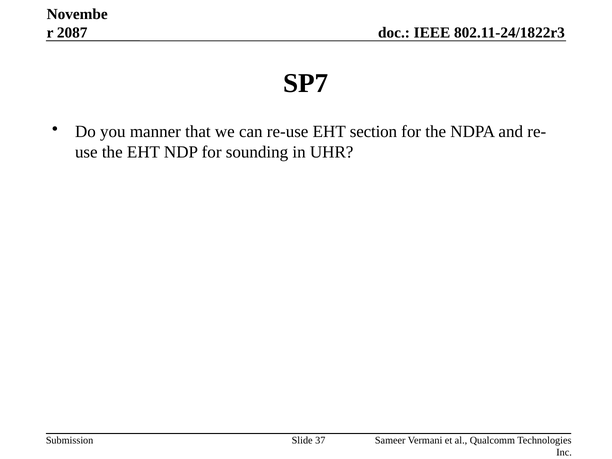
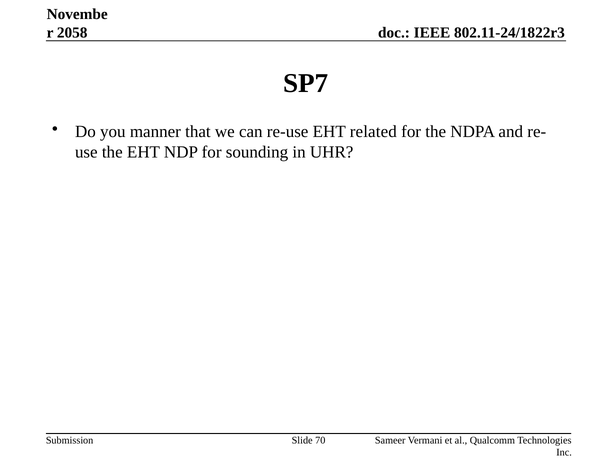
2087: 2087 -> 2058
section: section -> related
37: 37 -> 70
